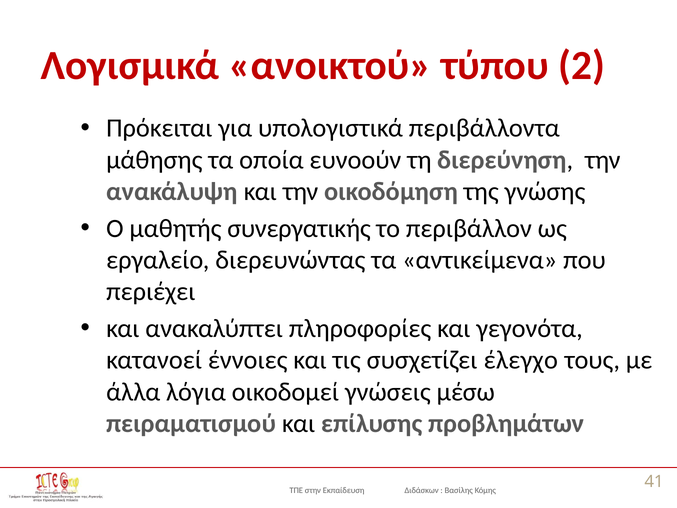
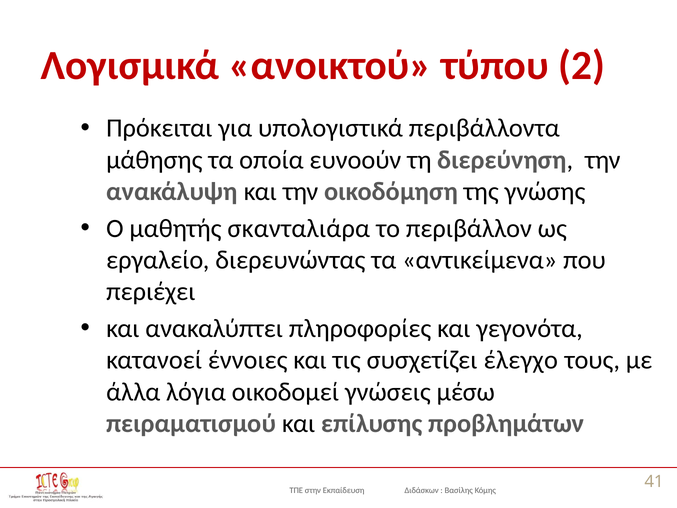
συνεργατικής: συνεργατικής -> σκανταλιάρα
